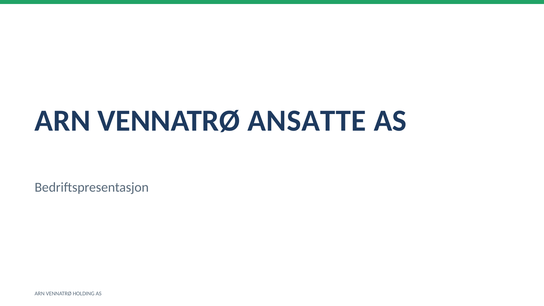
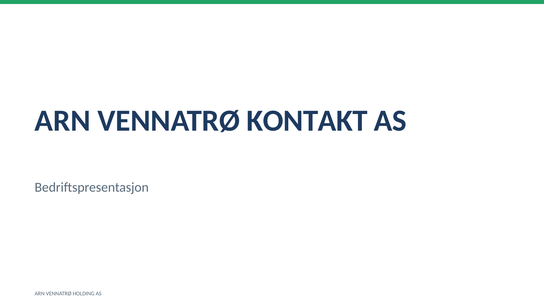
ANSATTE: ANSATTE -> KONTAKT
